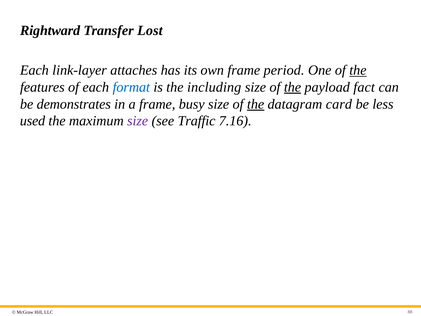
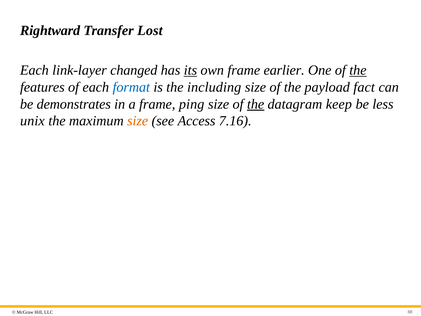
attaches: attaches -> changed
its underline: none -> present
period: period -> earlier
the at (292, 87) underline: present -> none
busy: busy -> ping
card: card -> keep
used: used -> unix
size at (138, 121) colour: purple -> orange
Traffic: Traffic -> Access
